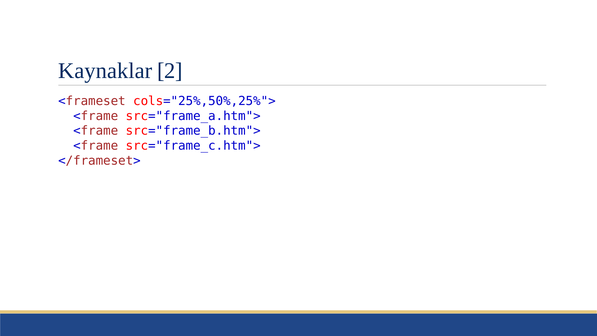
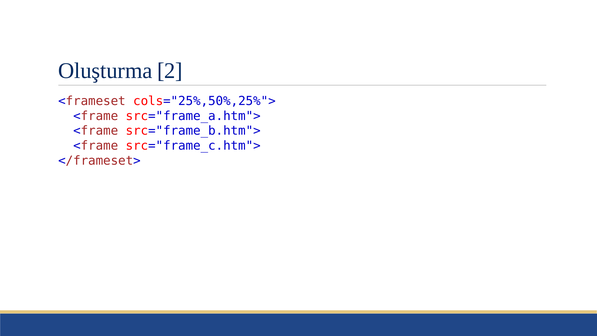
Kaynaklar: Kaynaklar -> Oluşturma
